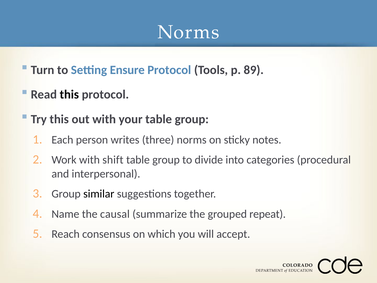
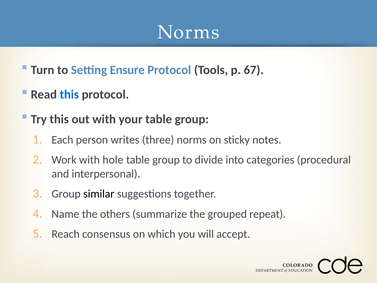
89: 89 -> 67
this at (69, 95) colour: black -> blue
shift: shift -> hole
causal: causal -> others
